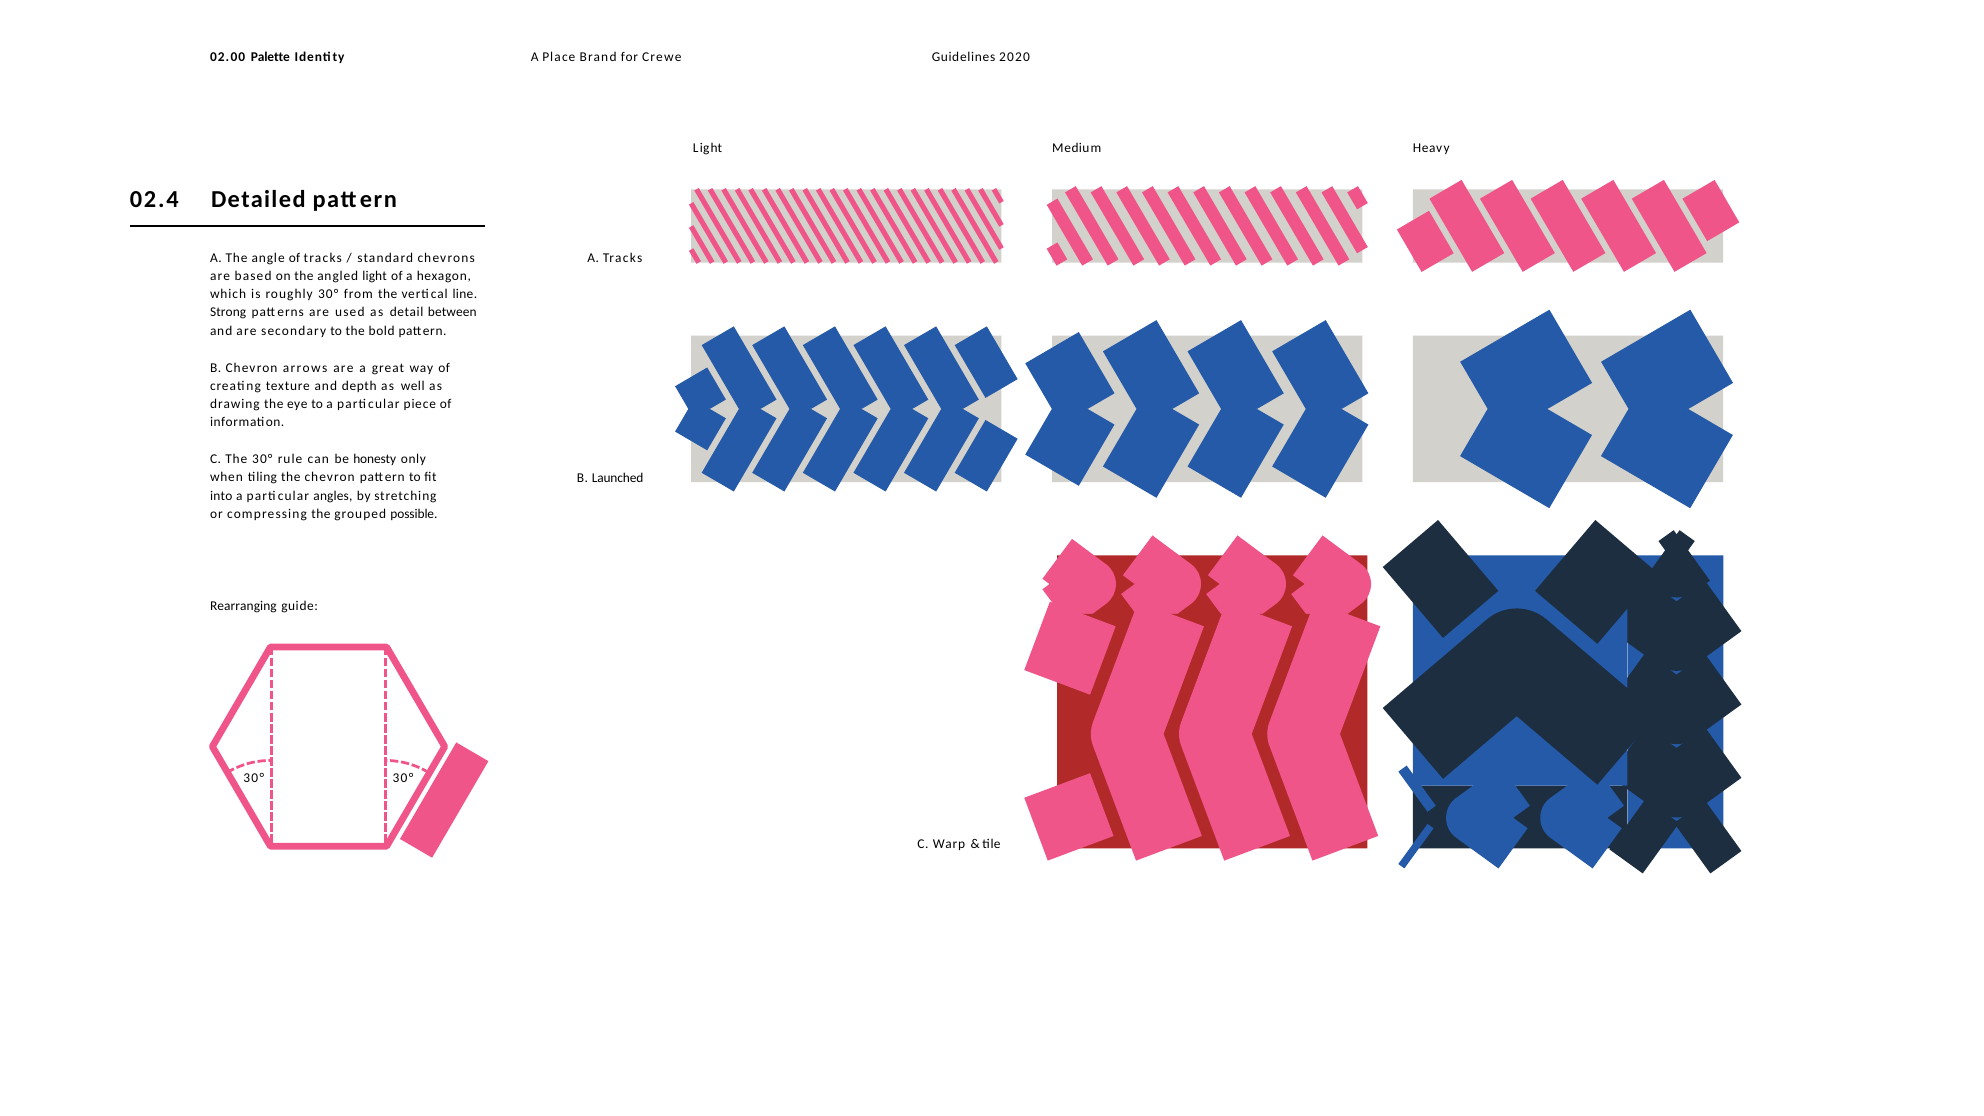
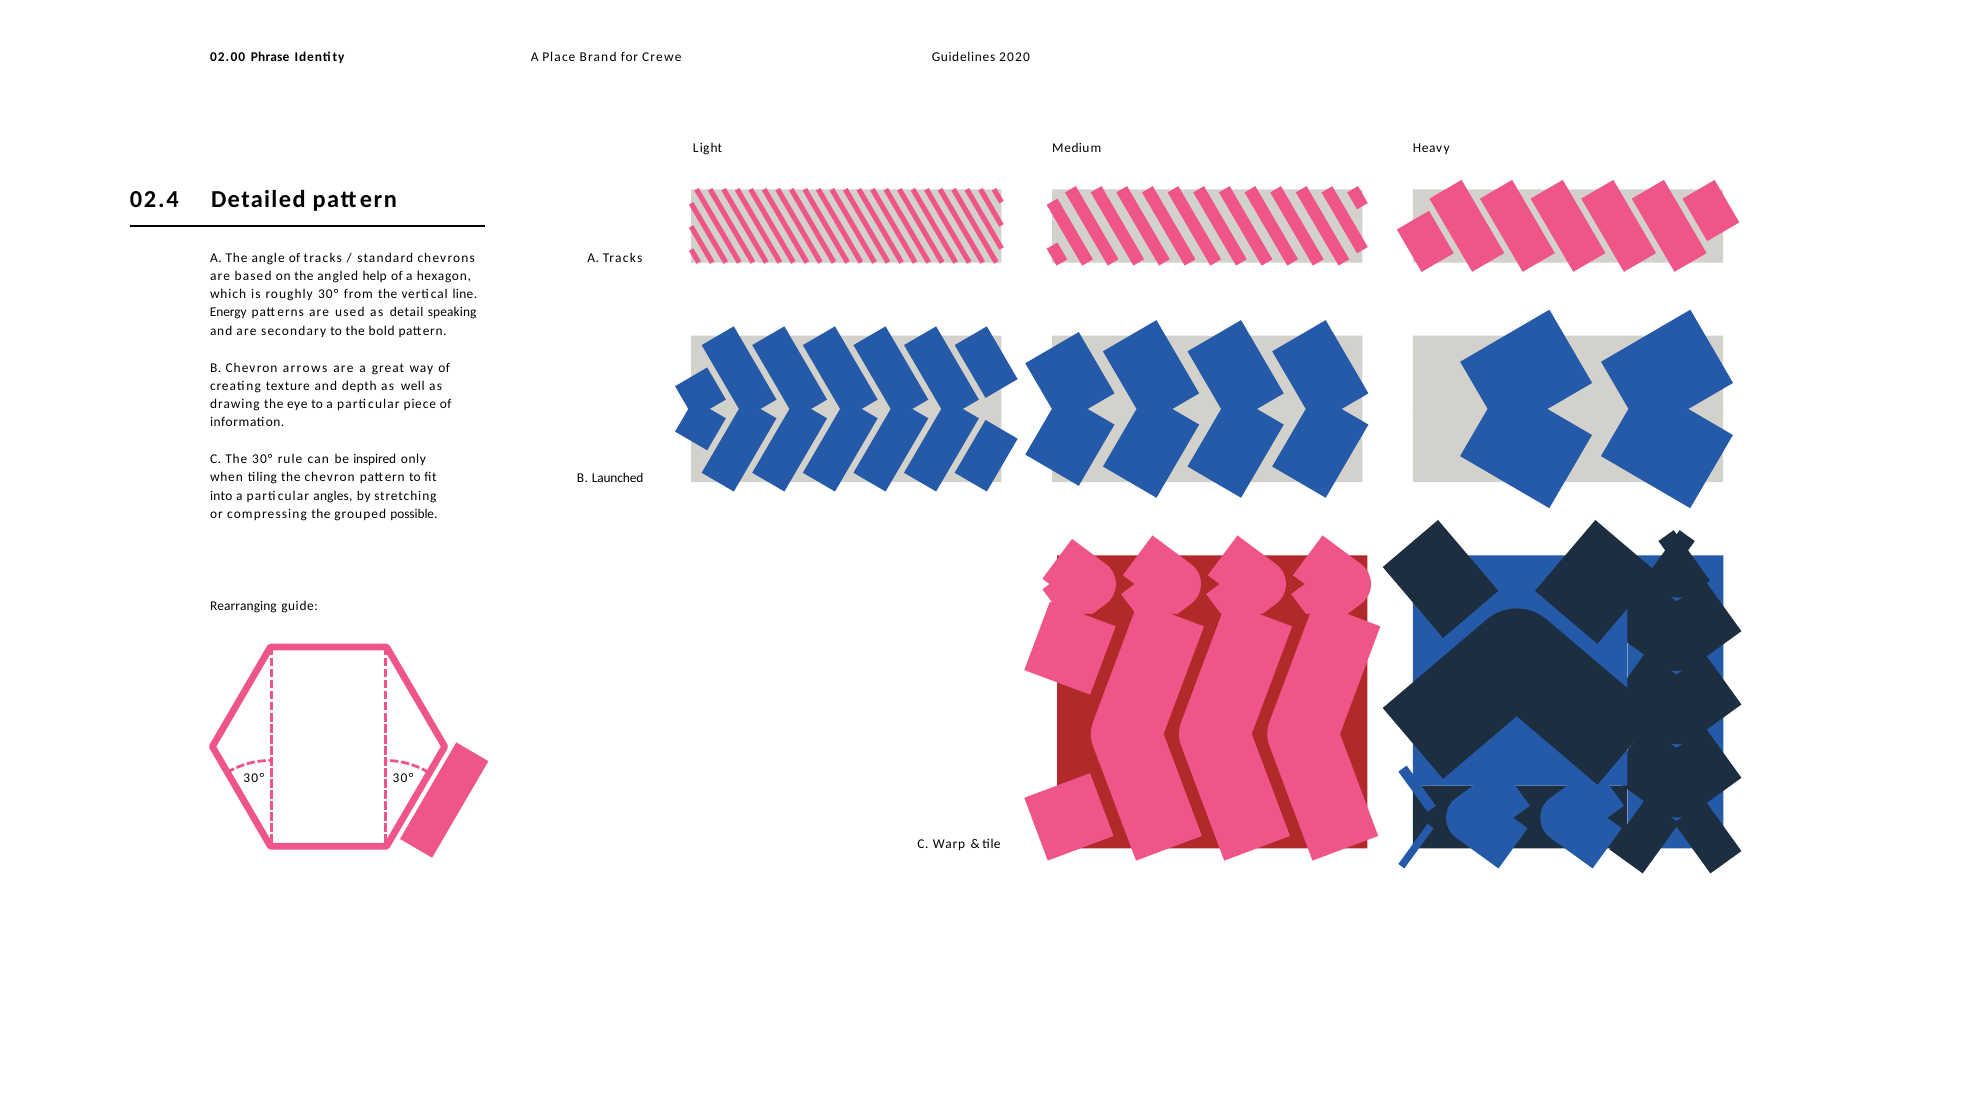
Palette: Palette -> Phrase
angled light: light -> help
Strong: Strong -> Energy
between: between -> speaking
honesty: honesty -> inspired
